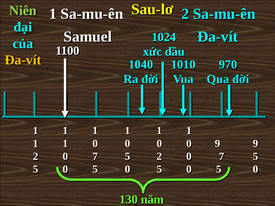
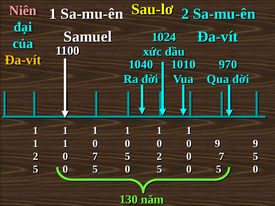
Niên colour: light green -> pink
